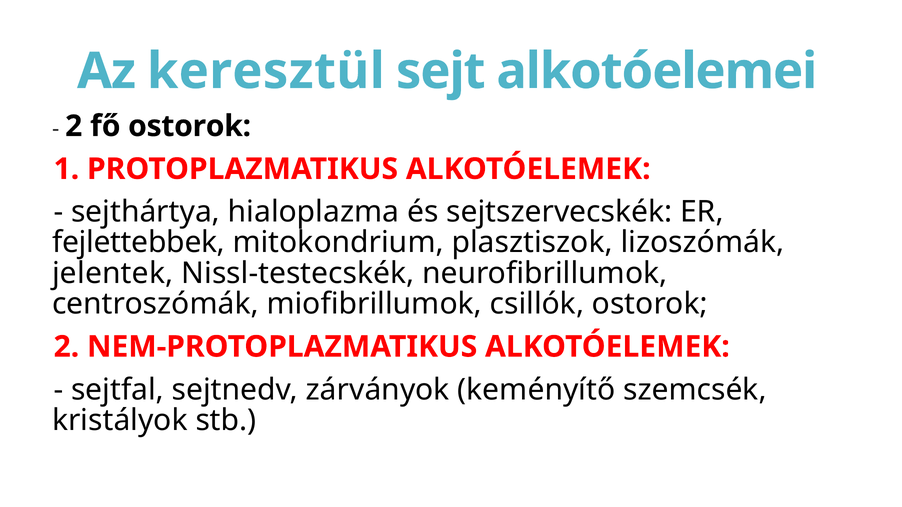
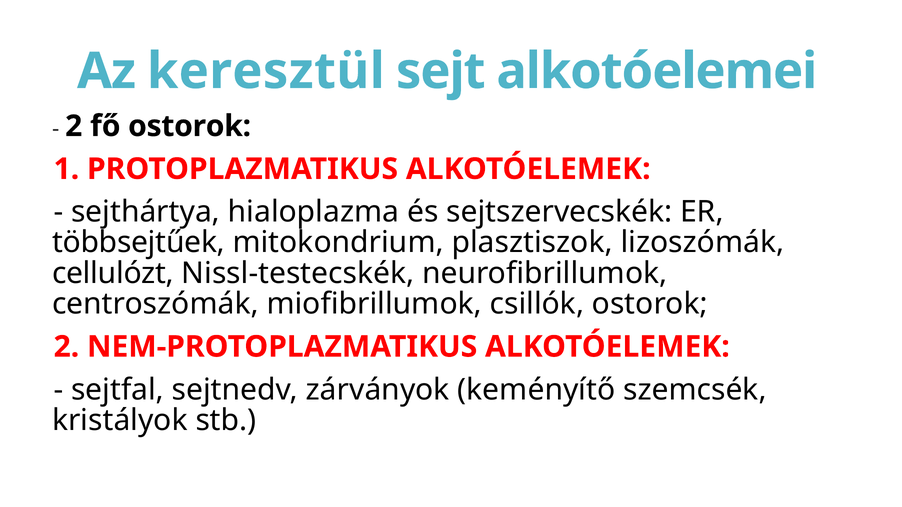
fejlettebbek: fejlettebbek -> többsejtűek
jelentek: jelentek -> cellulózt
